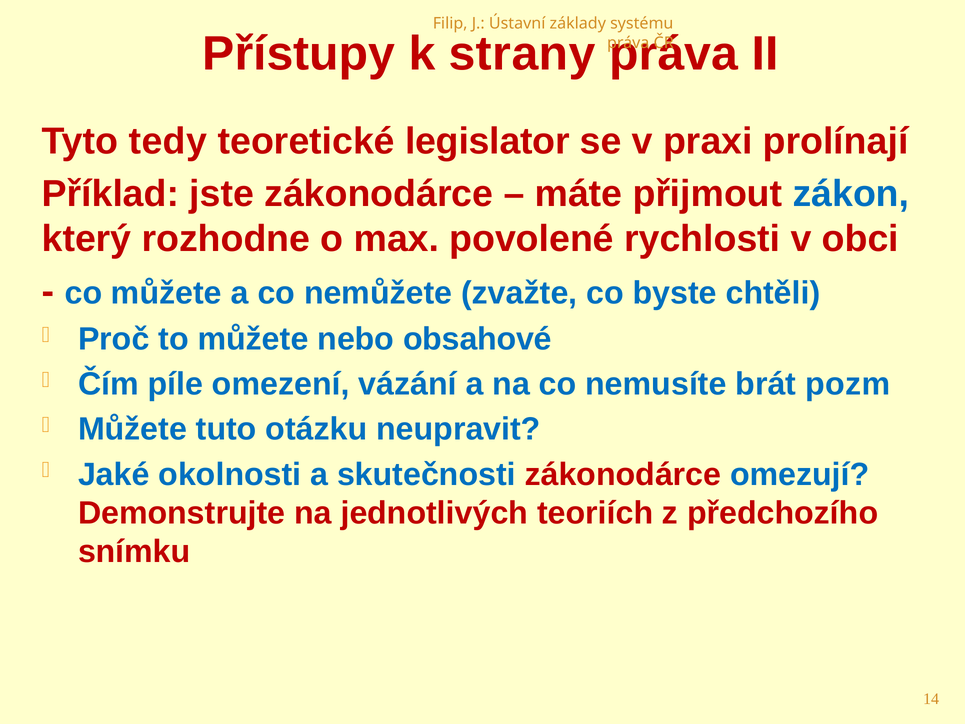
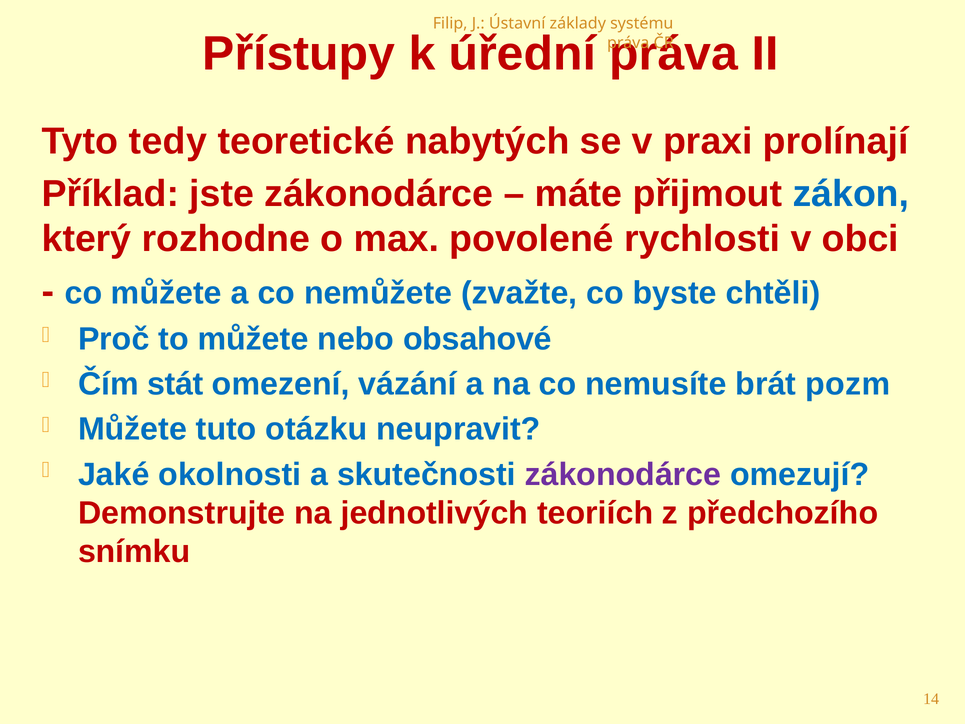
strany: strany -> úřední
legislator: legislator -> nabytých
píle: píle -> stát
zákonodárce at (623, 474) colour: red -> purple
